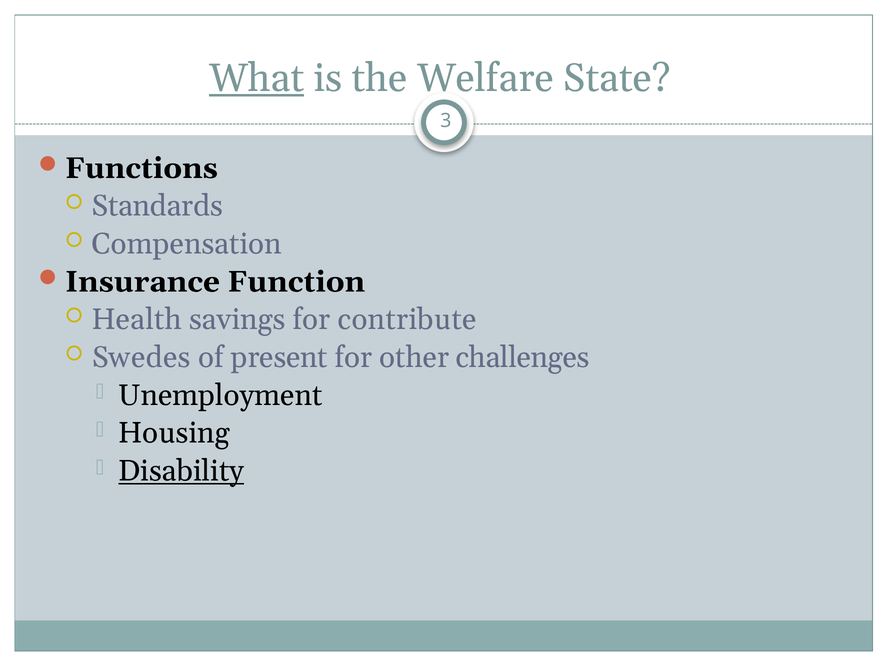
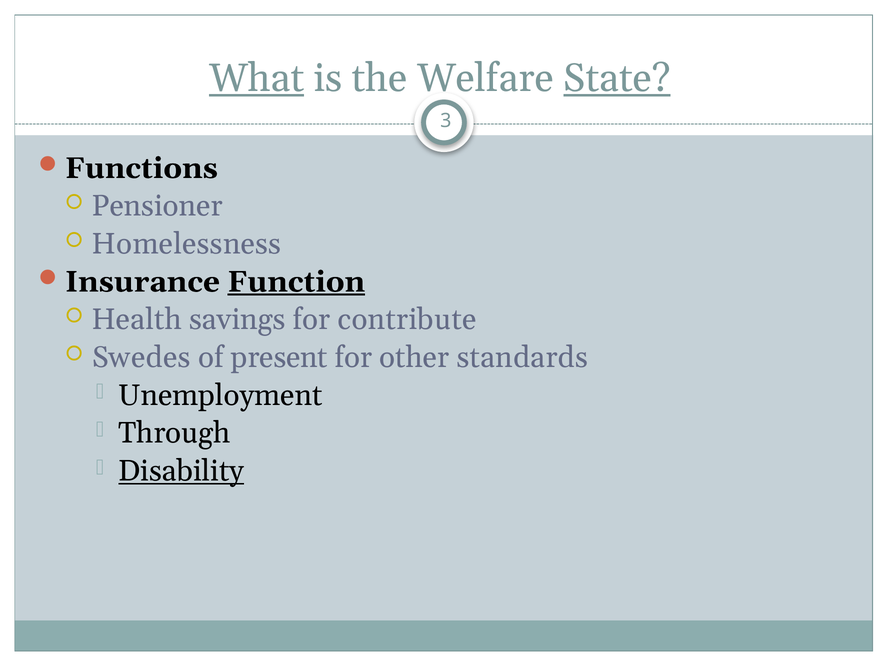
State underline: none -> present
Standards: Standards -> Pensioner
Compensation: Compensation -> Homelessness
Function underline: none -> present
challenges: challenges -> standards
Housing: Housing -> Through
